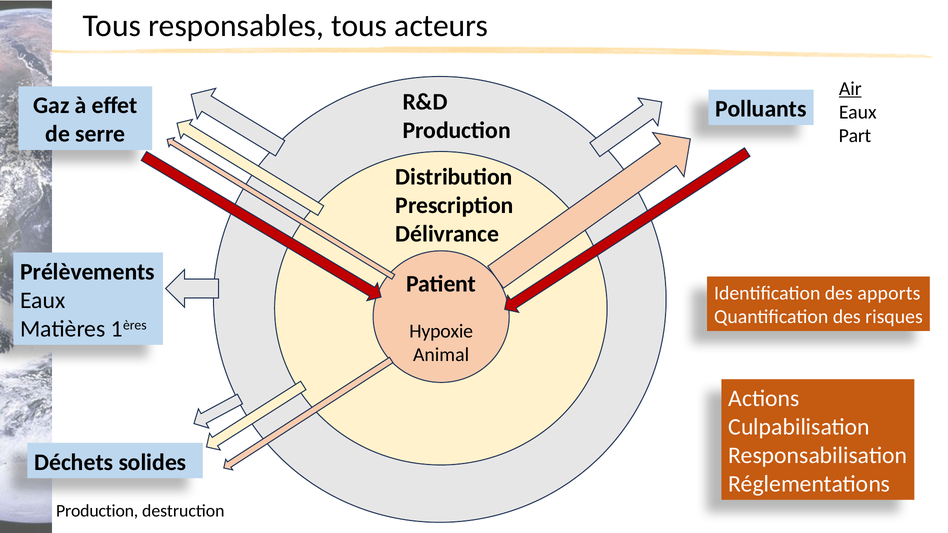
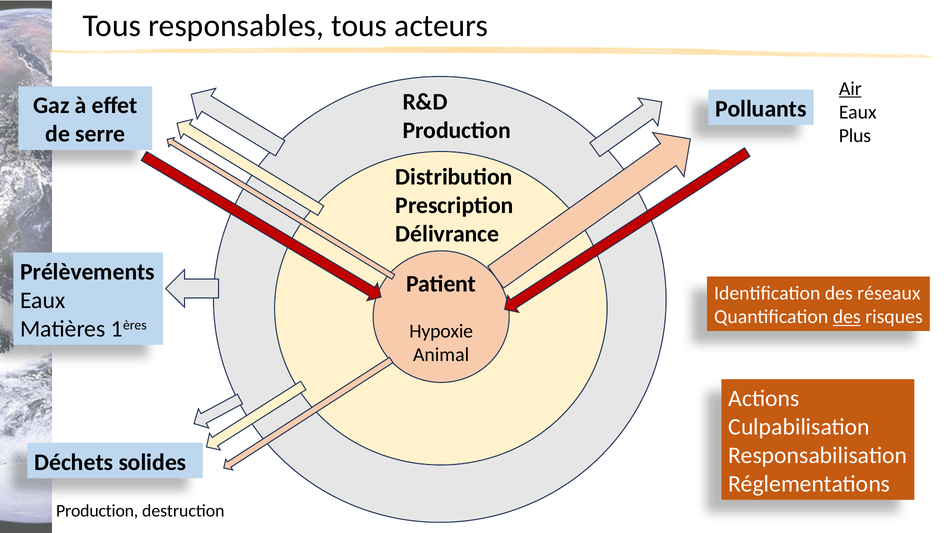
Part: Part -> Plus
apports: apports -> réseaux
des at (847, 317) underline: none -> present
